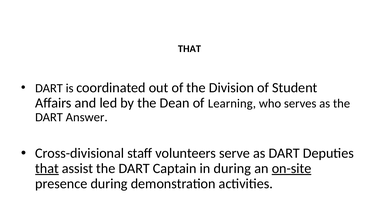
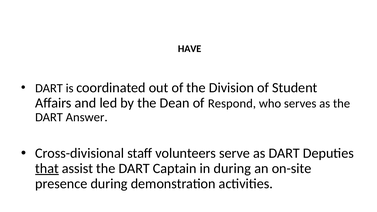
THAT at (189, 49): THAT -> HAVE
Learning: Learning -> Respond
on-site underline: present -> none
